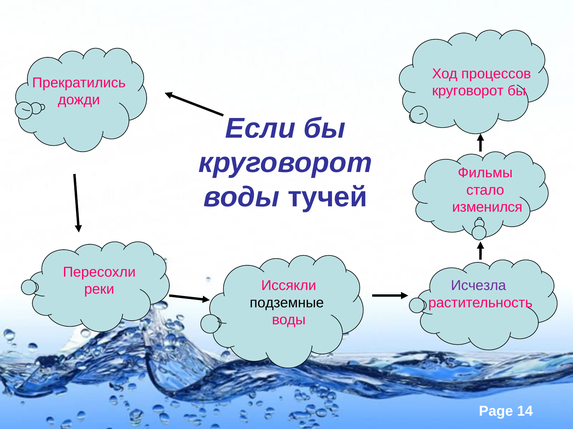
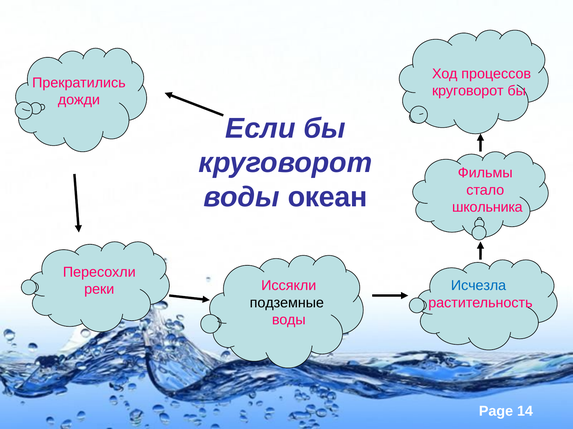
тучей: тучей -> океан
изменился: изменился -> школьника
Исчезла colour: purple -> blue
